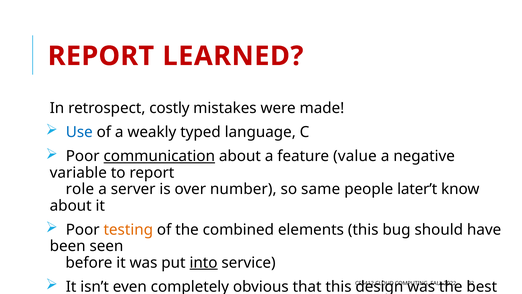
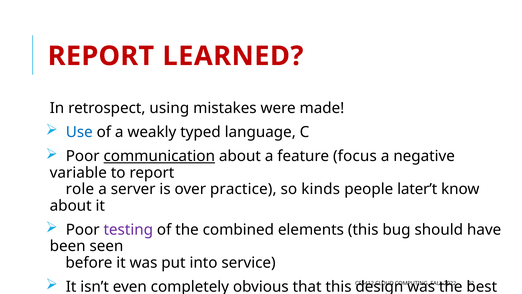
costly: costly -> using
value: value -> focus
number: number -> practice
same: same -> kinds
testing colour: orange -> purple
into underline: present -> none
